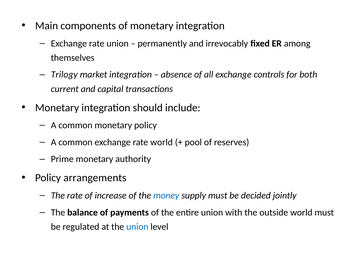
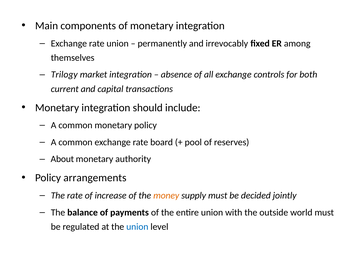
rate world: world -> board
Prime: Prime -> About
money colour: blue -> orange
